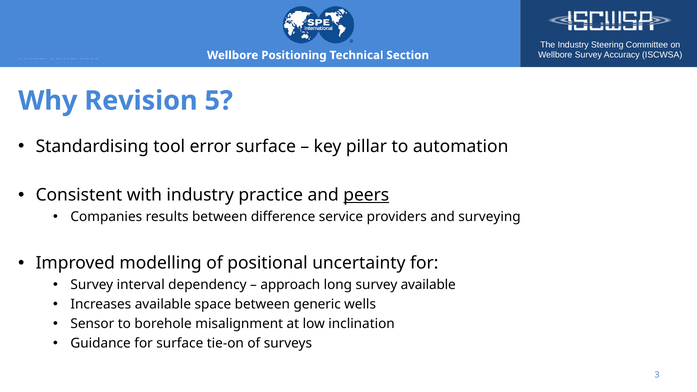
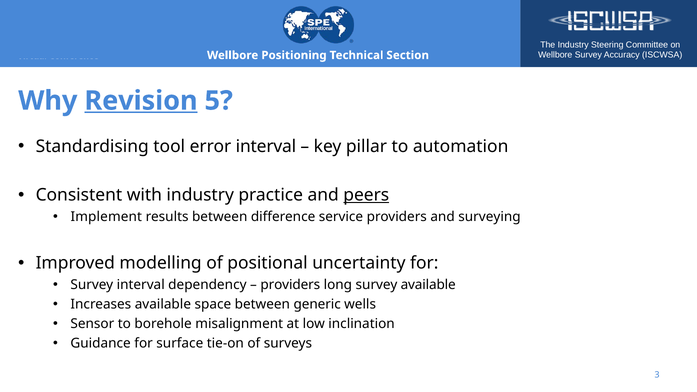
Revision underline: none -> present
error surface: surface -> interval
Companies: Companies -> Implement
approach at (290, 285): approach -> providers
